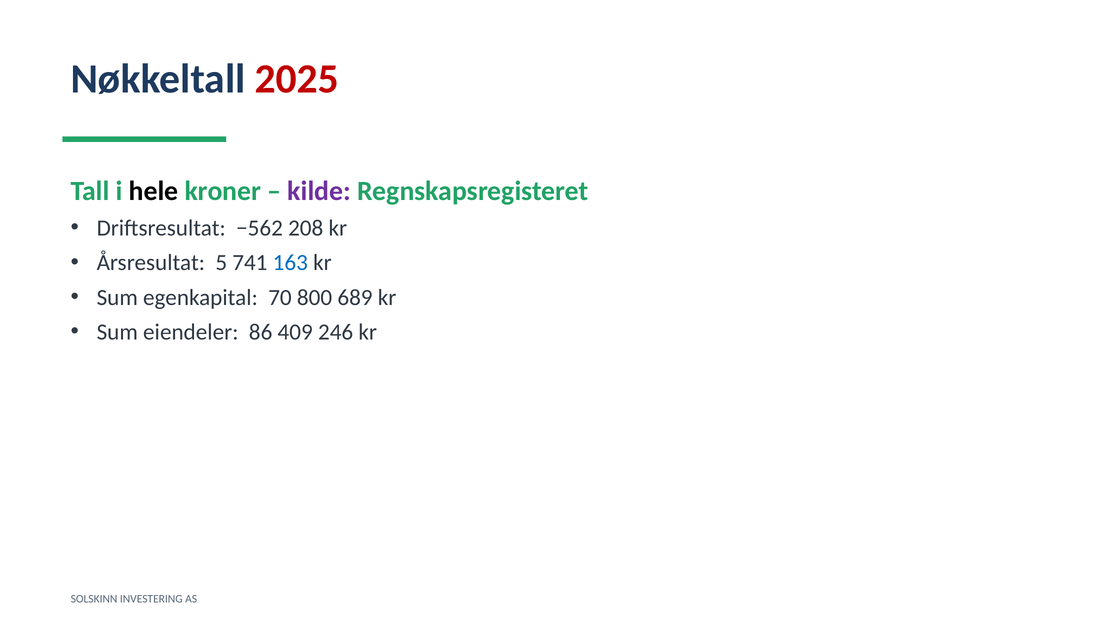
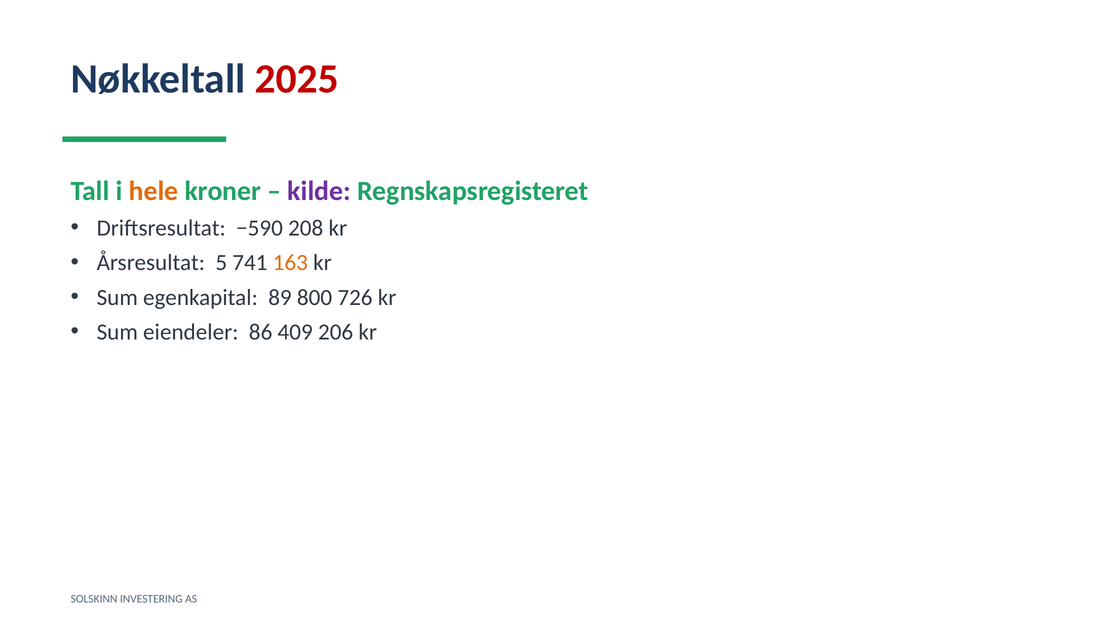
hele colour: black -> orange
−562: −562 -> −590
163 colour: blue -> orange
70: 70 -> 89
689: 689 -> 726
246: 246 -> 206
